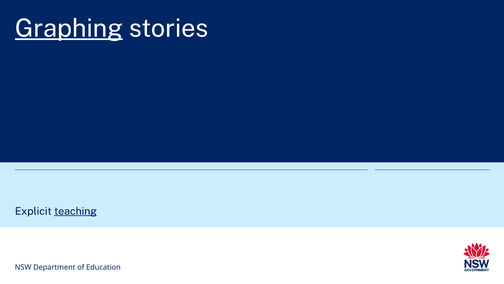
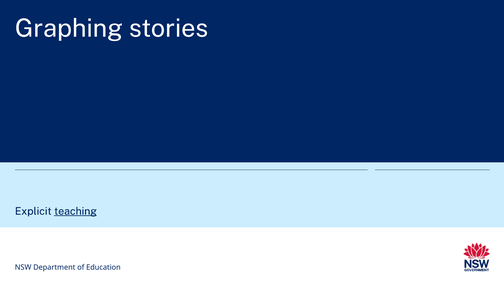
Graphing underline: present -> none
